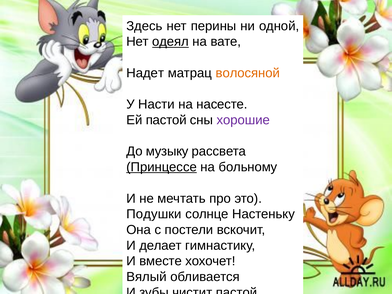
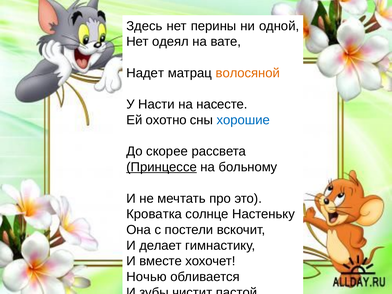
одеял underline: present -> none
Ей пастой: пастой -> охотно
хорошие colour: purple -> blue
музыку: музыку -> скорее
Подушки: Подушки -> Кроватка
Вялый: Вялый -> Ночью
